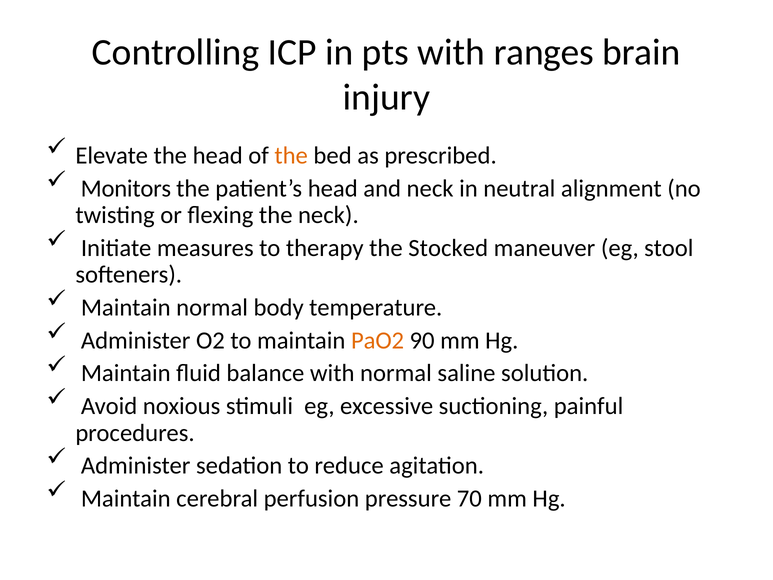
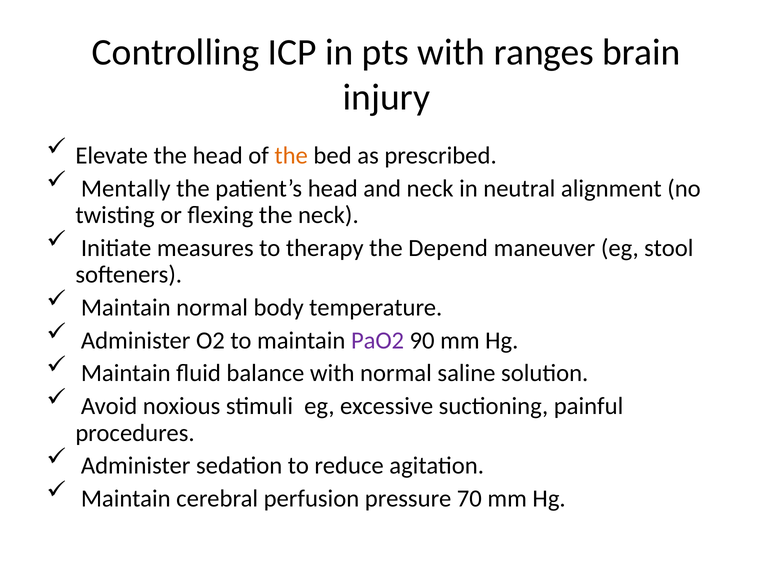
Monitors: Monitors -> Mentally
Stocked: Stocked -> Depend
PaO2 colour: orange -> purple
